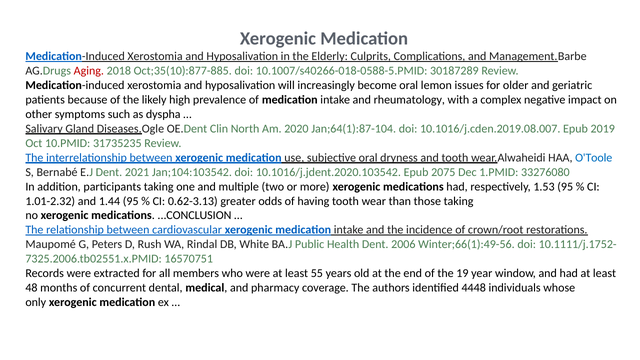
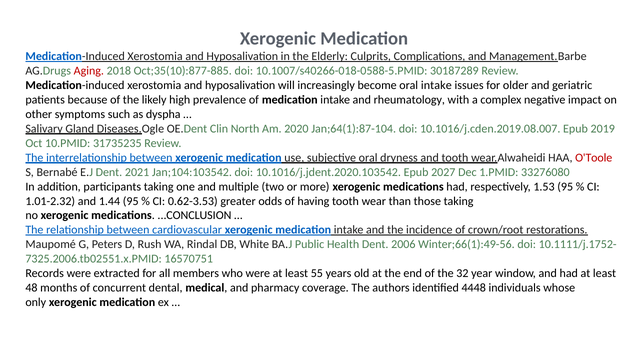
oral lemon: lemon -> intake
O'Toole colour: blue -> red
2075: 2075 -> 2027
0.62-3.13: 0.62-3.13 -> 0.62-3.53
19: 19 -> 32
